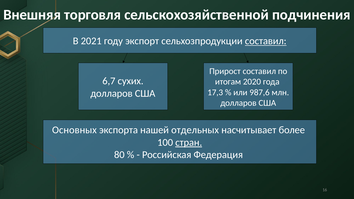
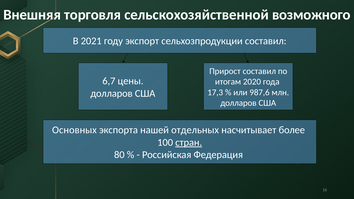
подчинения: подчинения -> возможного
составил at (266, 41) underline: present -> none
сухих: сухих -> цены
